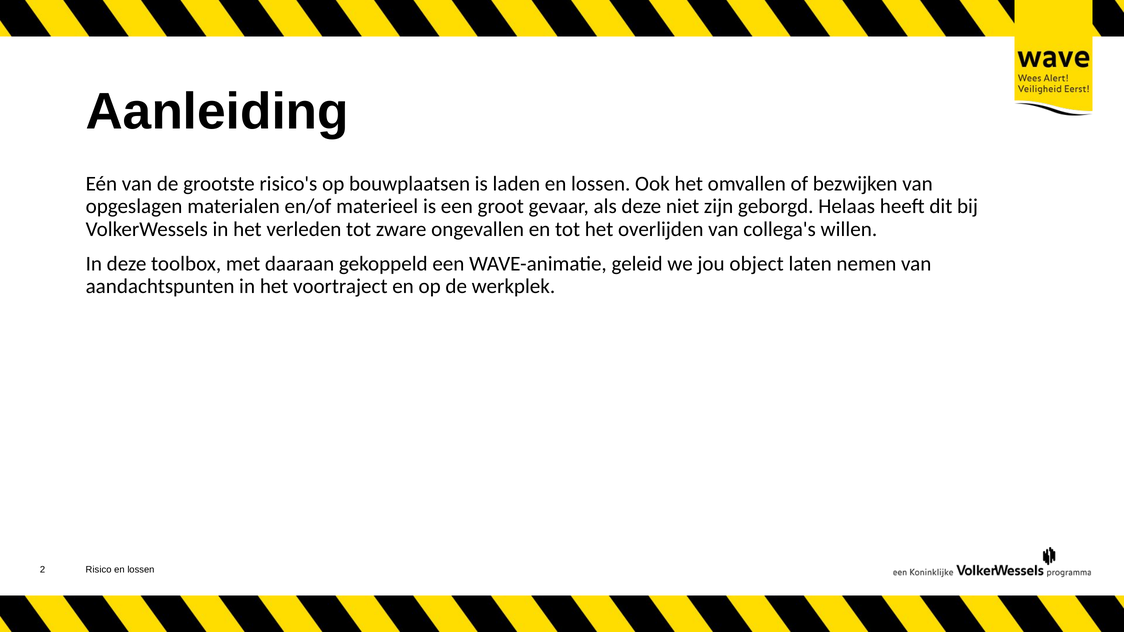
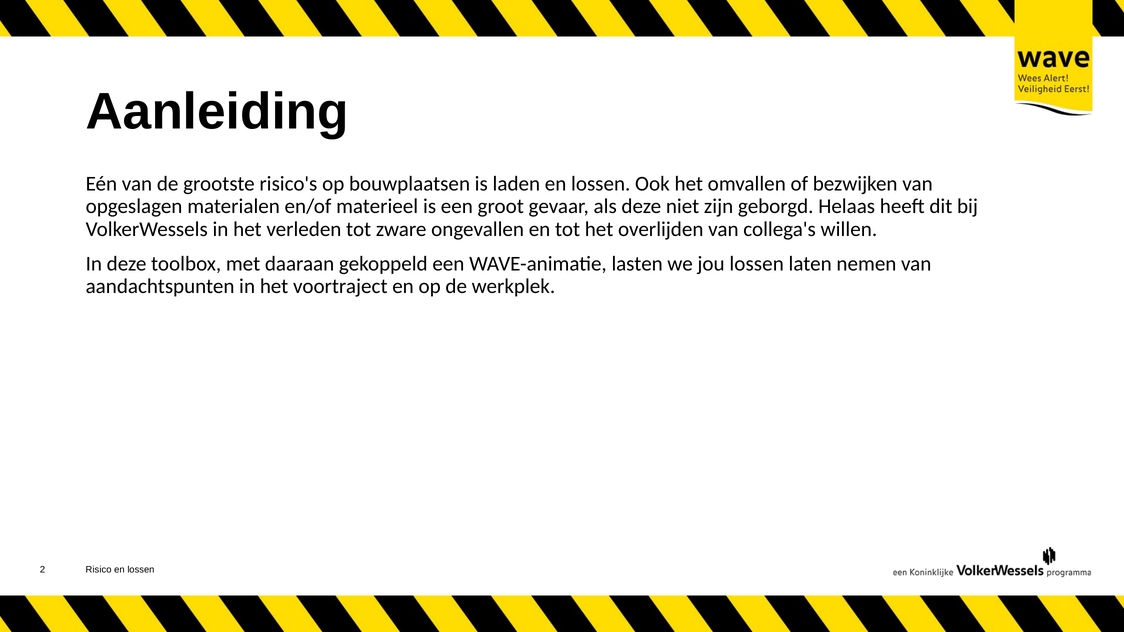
geleid: geleid -> lasten
jou object: object -> lossen
